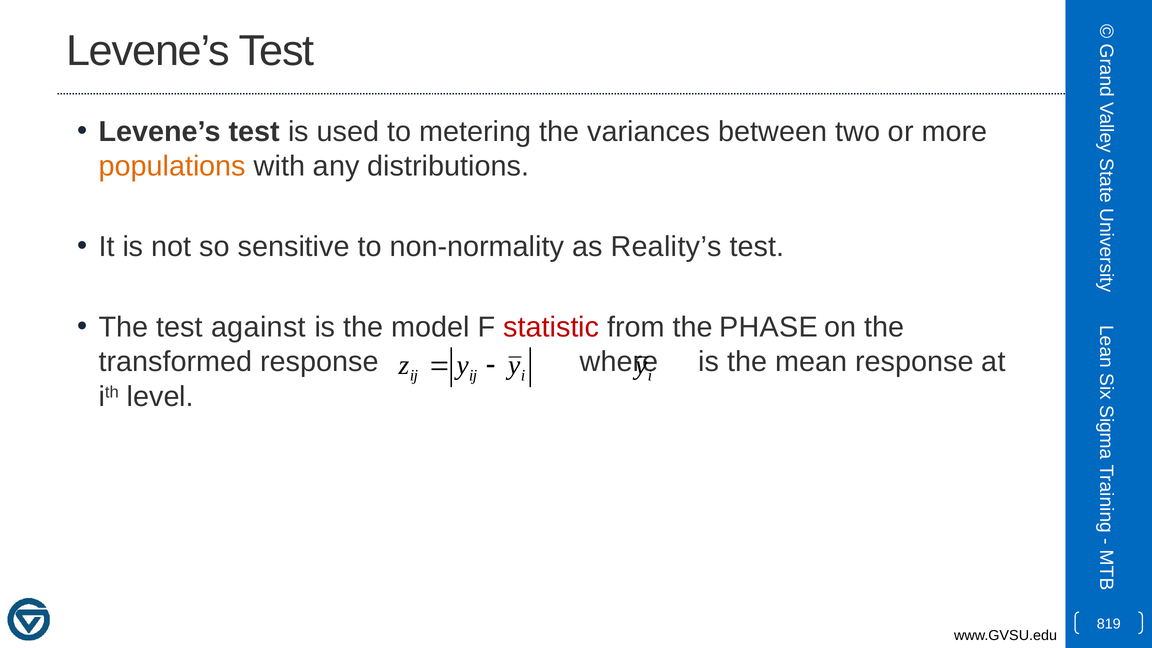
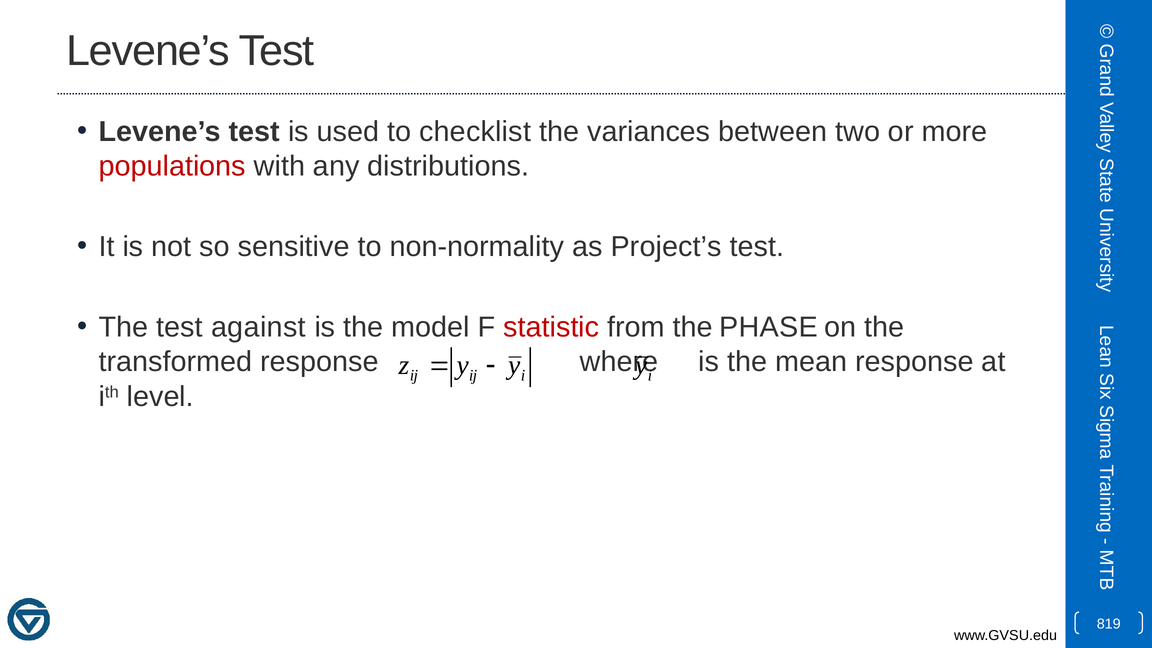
metering: metering -> checklist
populations colour: orange -> red
Reality’s: Reality’s -> Project’s
